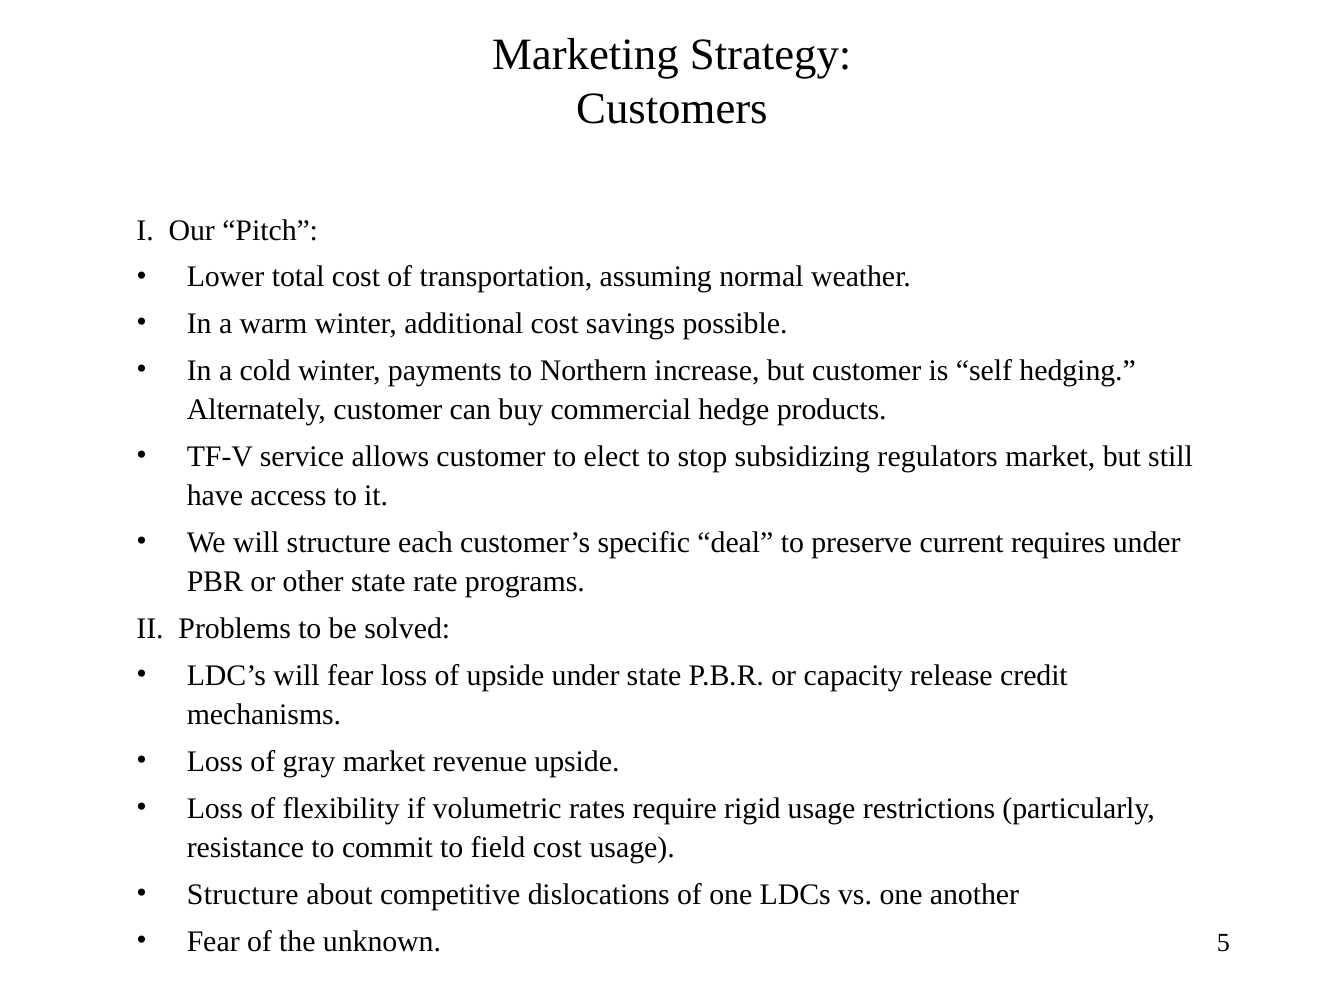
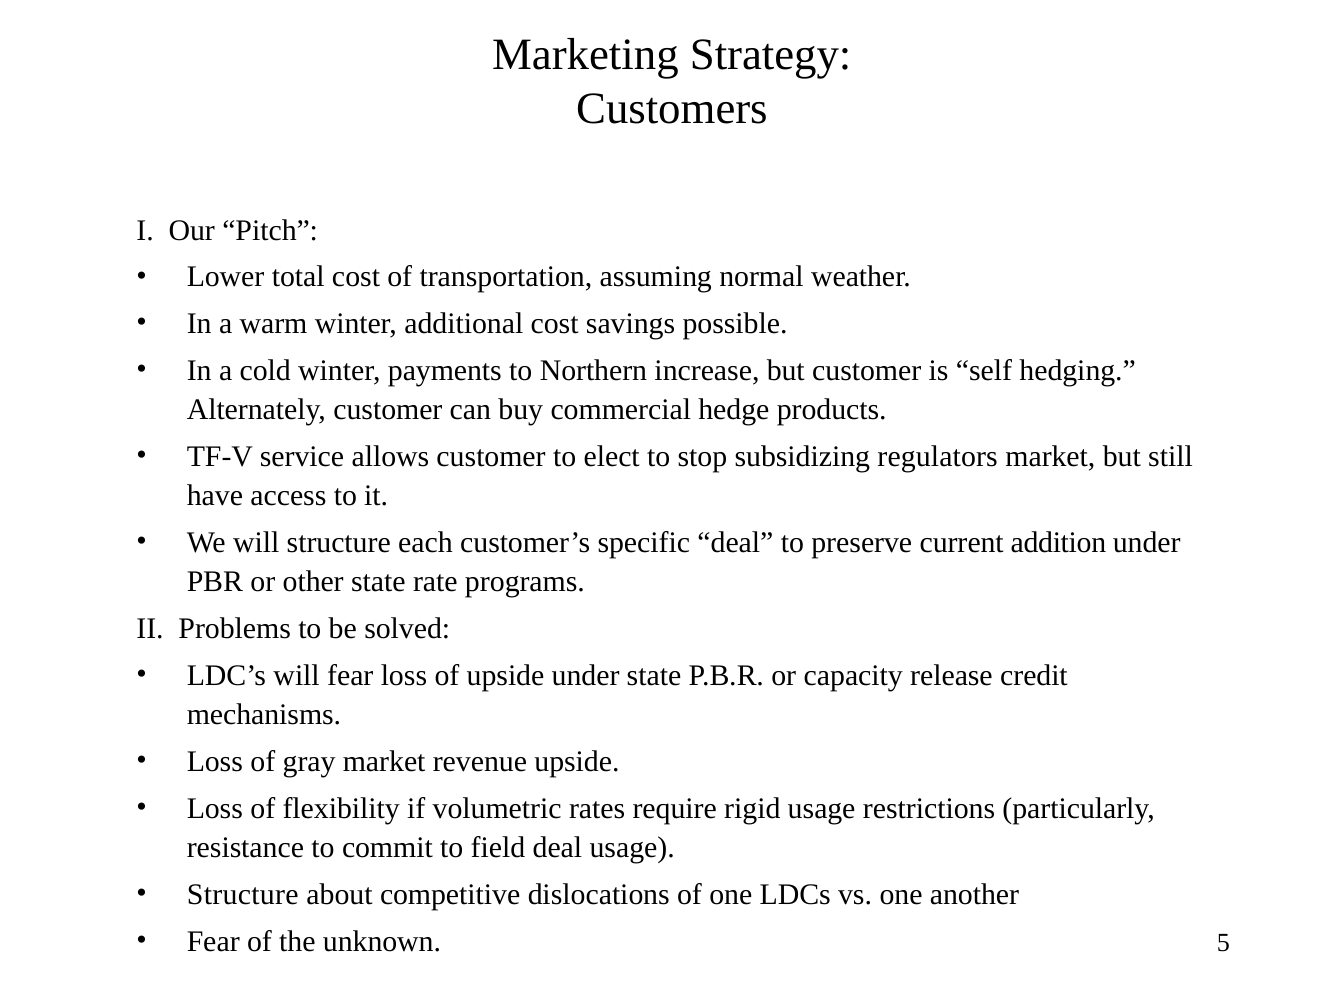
requires: requires -> addition
field cost: cost -> deal
